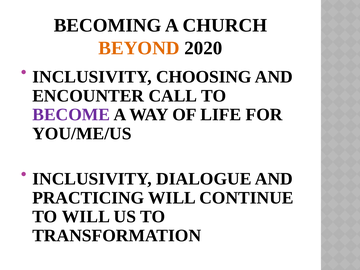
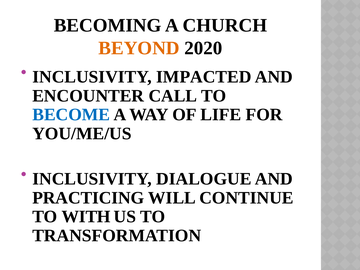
CHOOSING: CHOOSING -> IMPACTED
BECOME colour: purple -> blue
TO WILL: WILL -> WITH
